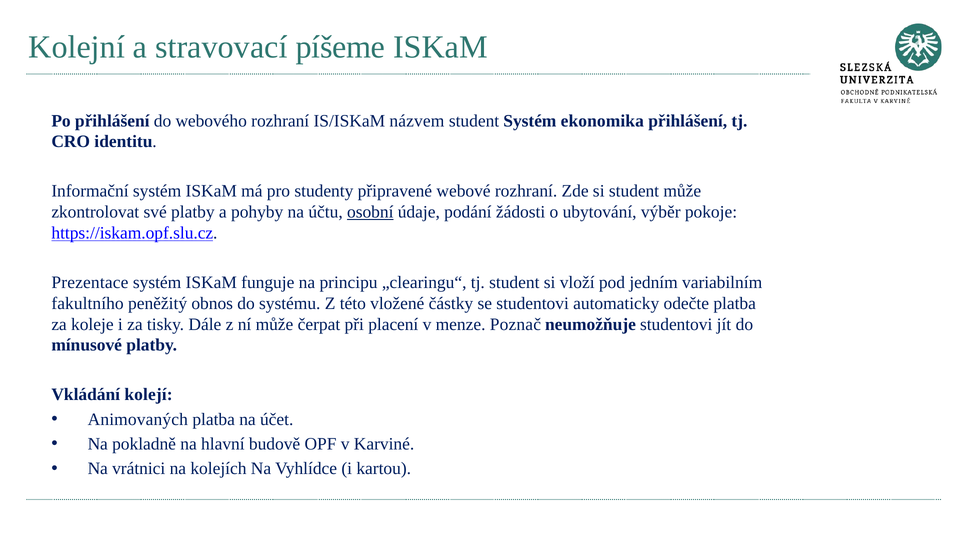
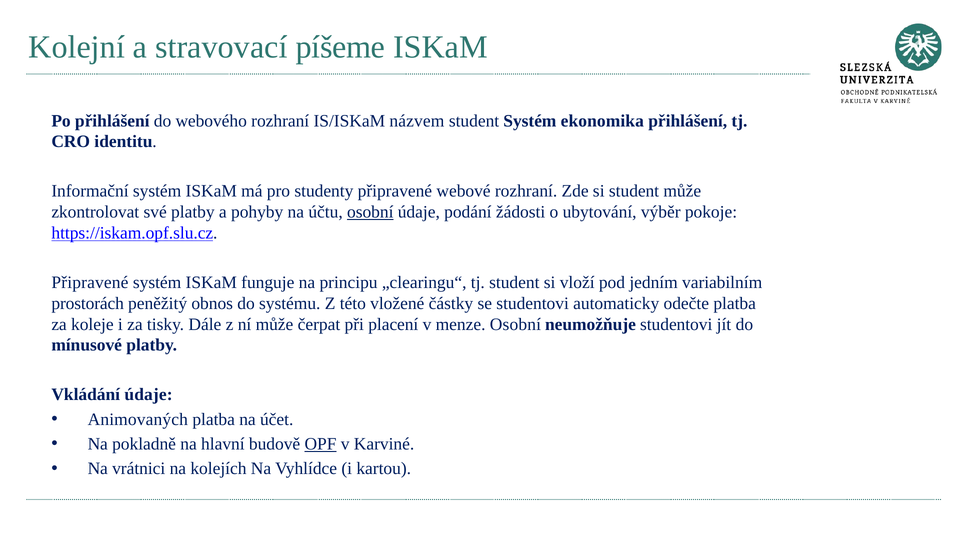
Prezentace at (90, 283): Prezentace -> Připravené
fakultního: fakultního -> prostorách
menze Poznač: Poznač -> Osobní
Vkládání kolejí: kolejí -> údaje
OPF underline: none -> present
